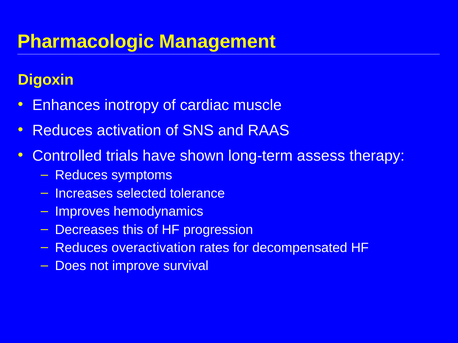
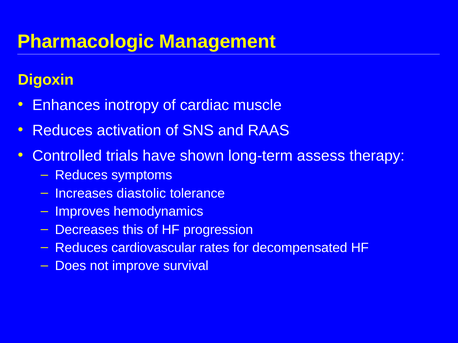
selected: selected -> diastolic
overactivation: overactivation -> cardiovascular
